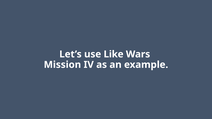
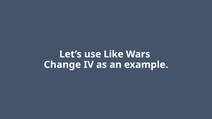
Mission: Mission -> Change
